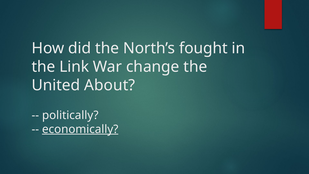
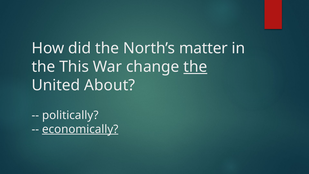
fought: fought -> matter
Link: Link -> This
the at (195, 67) underline: none -> present
